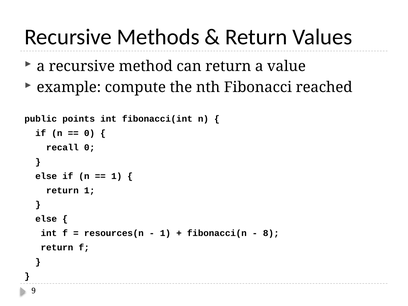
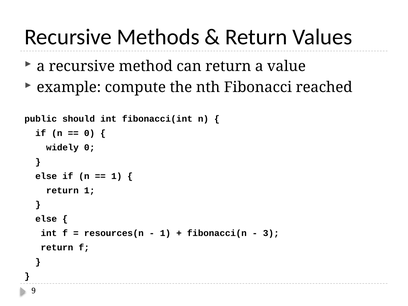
points: points -> should
recall: recall -> widely
8: 8 -> 3
